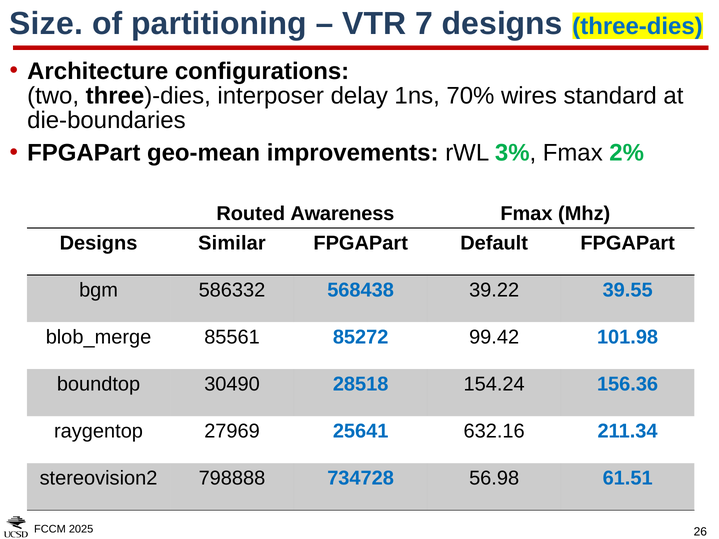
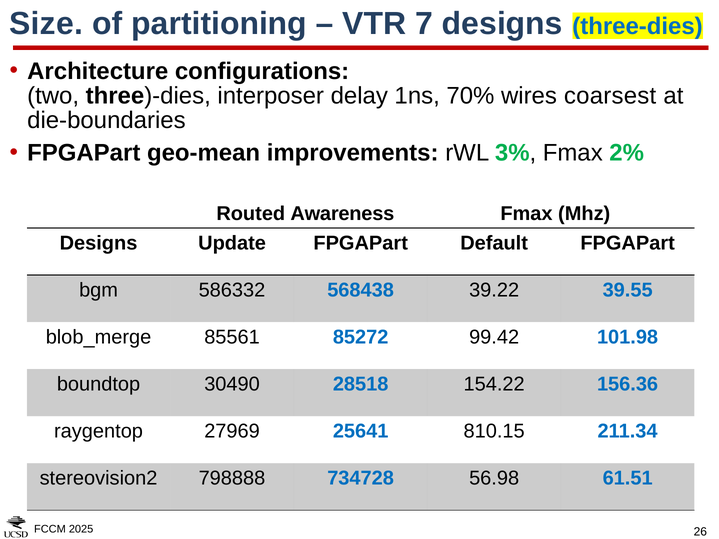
standard: standard -> coarsest
Similar: Similar -> Update
154.24: 154.24 -> 154.22
632.16: 632.16 -> 810.15
